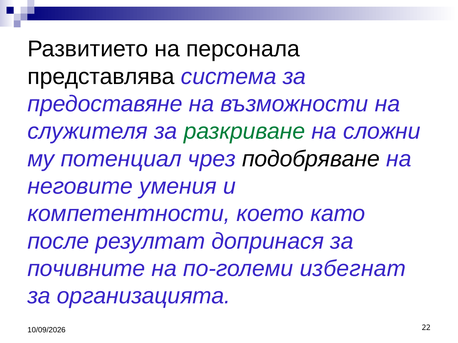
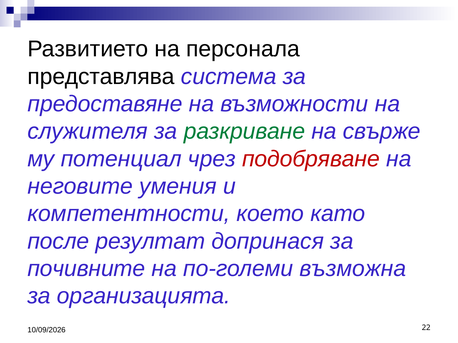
сложни: сложни -> свърже
подобряване colour: black -> red
избегнат: избегнат -> възможна
